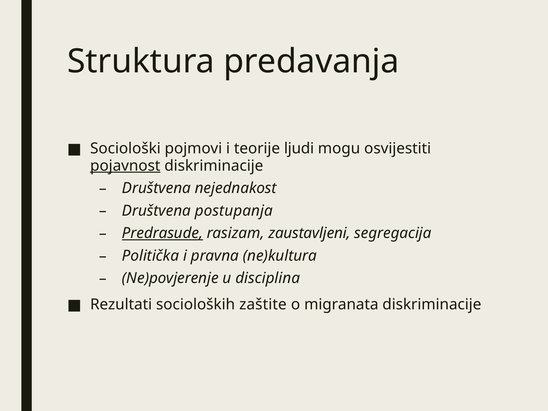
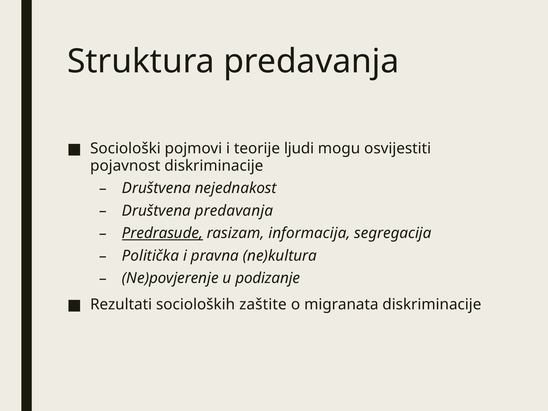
pojavnost underline: present -> none
Društvena postupanja: postupanja -> predavanja
zaustavljeni: zaustavljeni -> informacija
disciplina: disciplina -> podizanje
